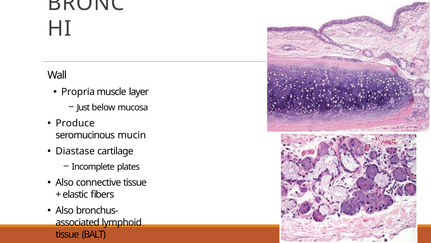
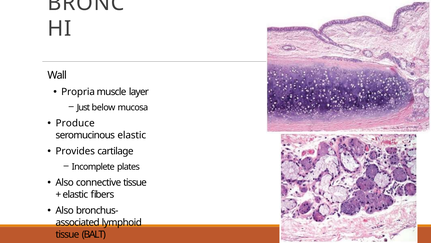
seromucinous mucin: mucin -> elastic
Diastase: Diastase -> Provides
